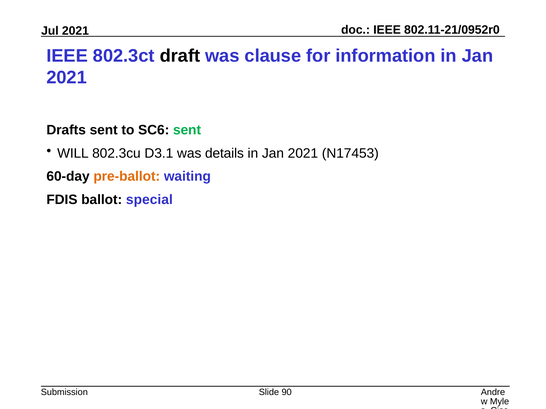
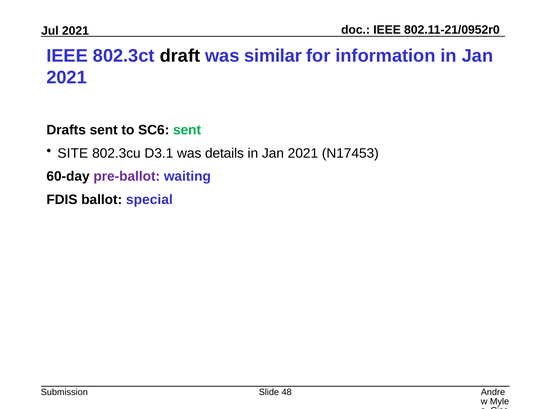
clause: clause -> similar
WILL: WILL -> SITE
pre-ballot colour: orange -> purple
90: 90 -> 48
